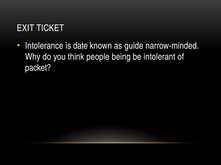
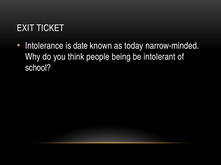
guide: guide -> today
packet: packet -> school
